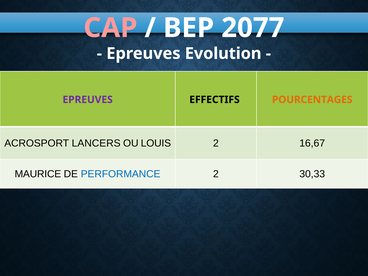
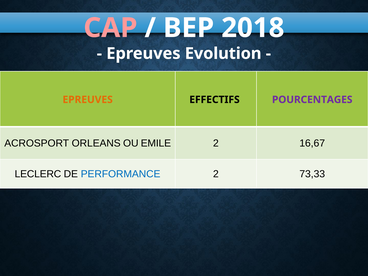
2077: 2077 -> 2018
EPREUVES at (88, 100) colour: purple -> orange
POURCENTAGES colour: orange -> purple
LANCERS: LANCERS -> ORLEANS
LOUIS: LOUIS -> EMILE
MAURICE: MAURICE -> LECLERC
30,33: 30,33 -> 73,33
